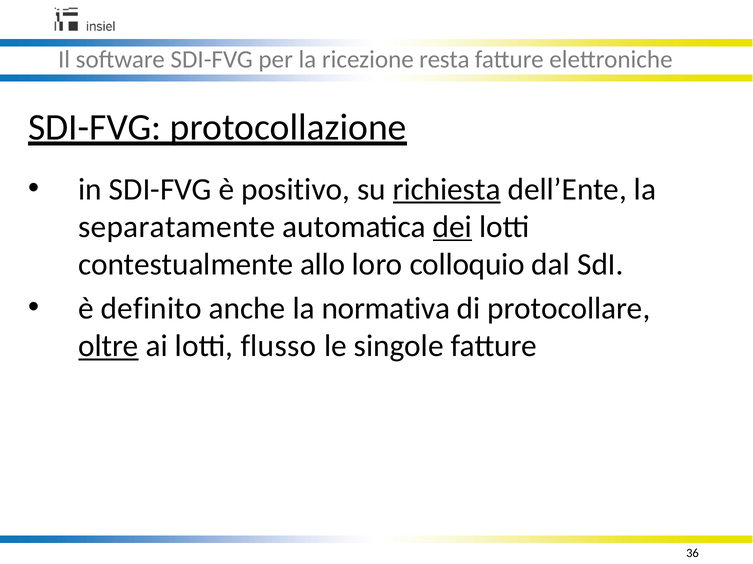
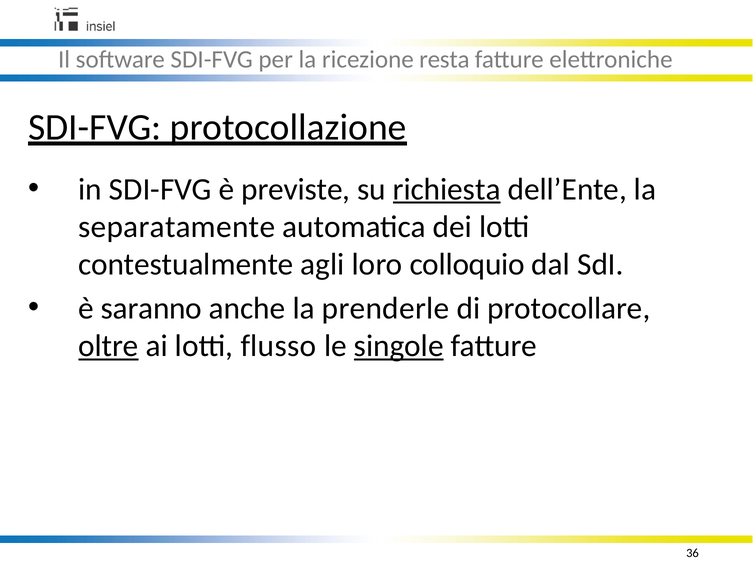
positivo: positivo -> previste
dei underline: present -> none
allo: allo -> agli
definito: definito -> saranno
normativa: normativa -> prenderle
singole underline: none -> present
